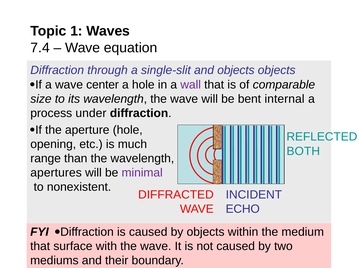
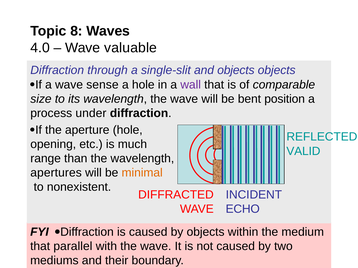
1: 1 -> 8
7.4: 7.4 -> 4.0
equation: equation -> valuable
center: center -> sense
internal: internal -> position
BOTH: BOTH -> VALID
minimal colour: purple -> orange
surface: surface -> parallel
